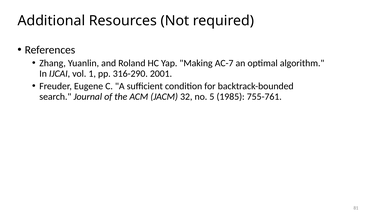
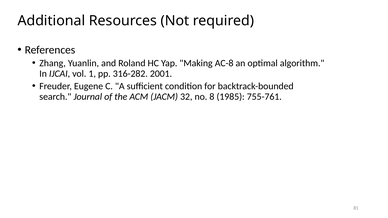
AC-7: AC-7 -> AC-8
316-290: 316-290 -> 316-282
5: 5 -> 8
